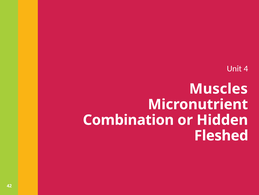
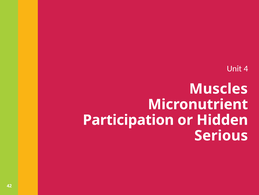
Combination: Combination -> Participation
Fleshed: Fleshed -> Serious
